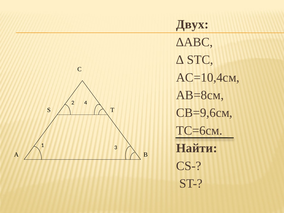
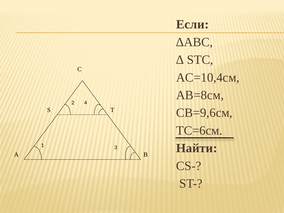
Двух: Двух -> Если
